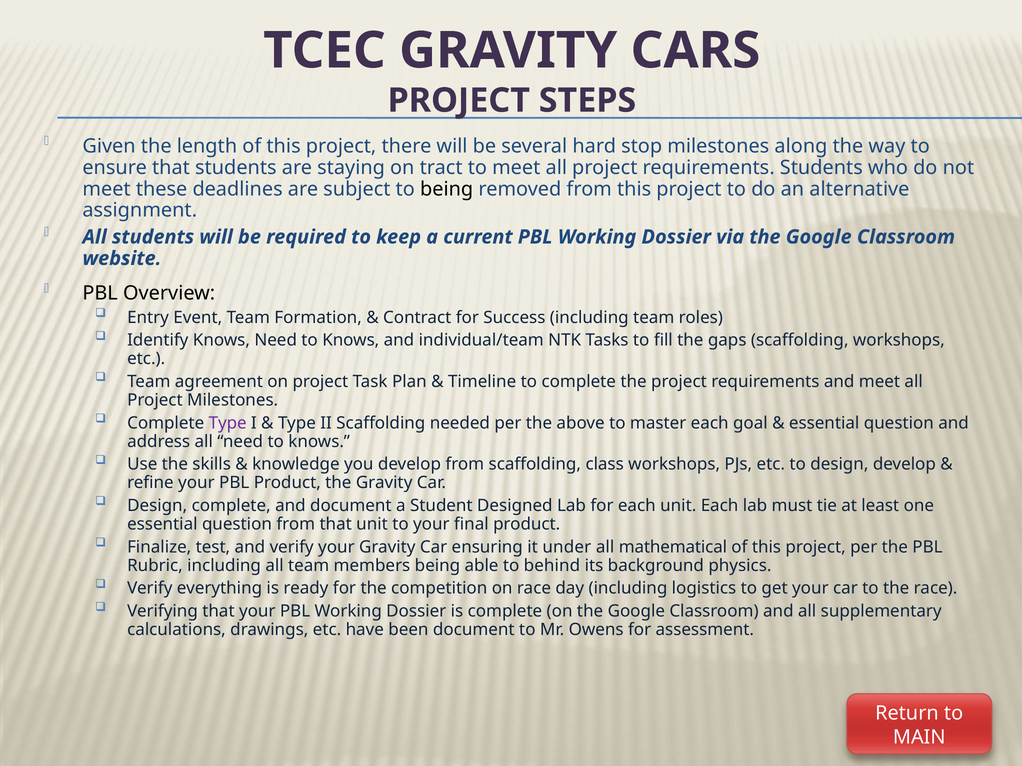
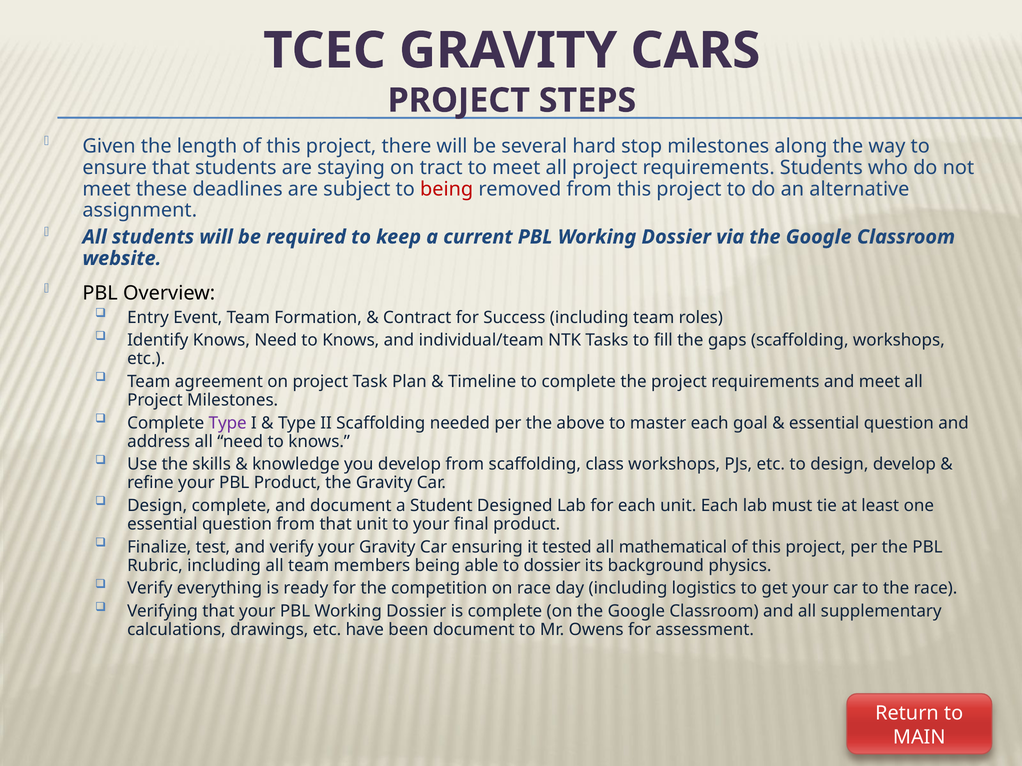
being at (447, 189) colour: black -> red
under: under -> tested
to behind: behind -> dossier
